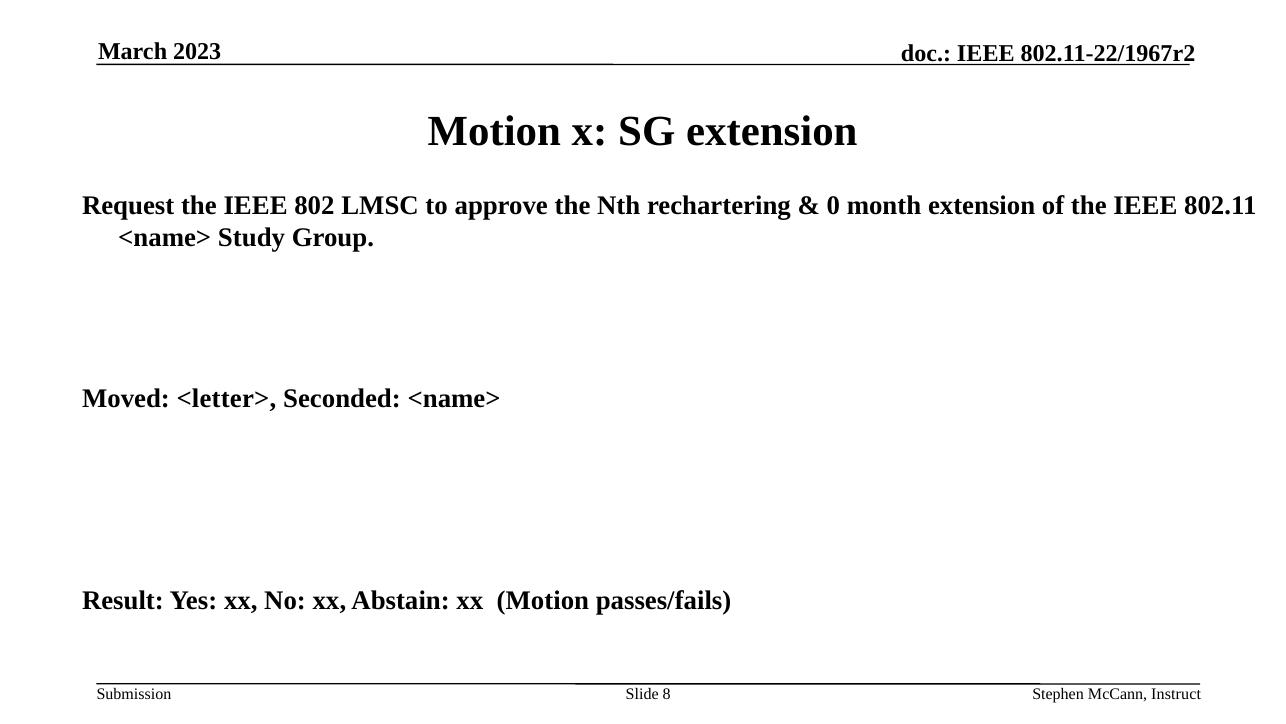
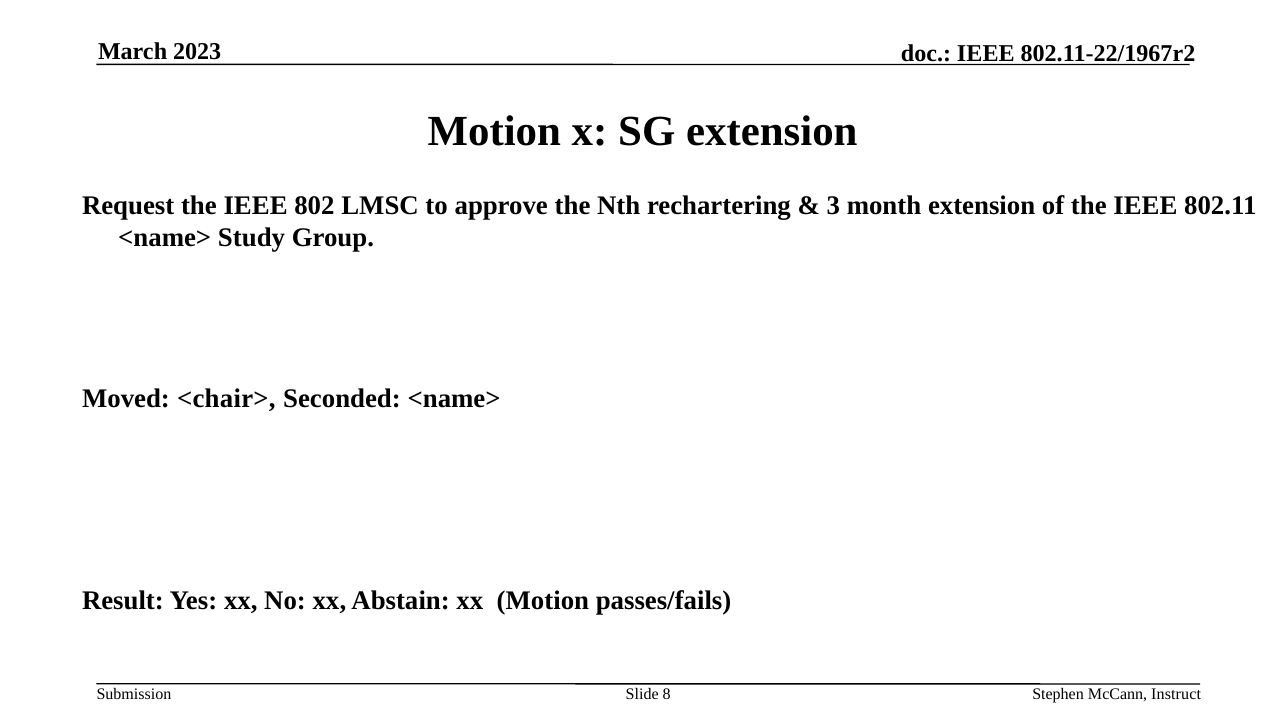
0: 0 -> 3
<letter>: <letter> -> <chair>
